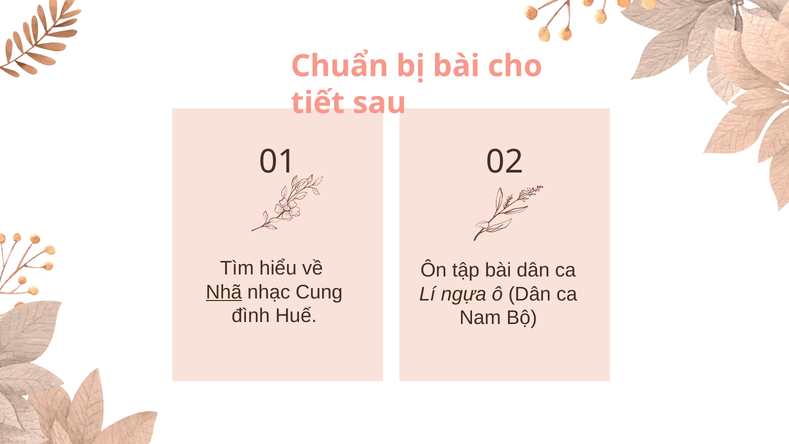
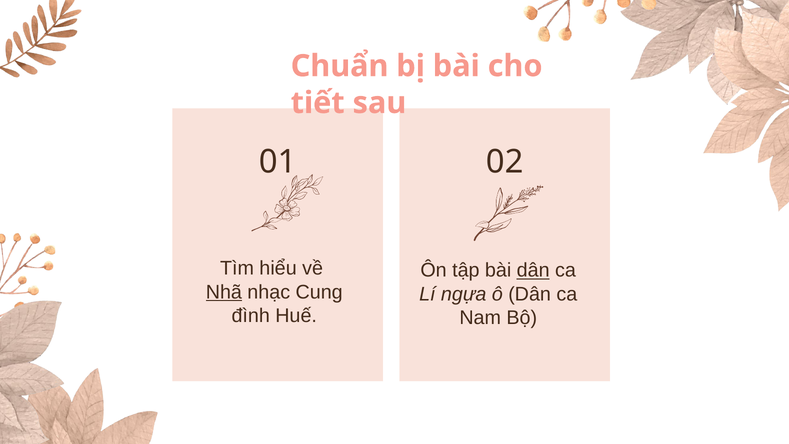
dân at (533, 270) underline: none -> present
